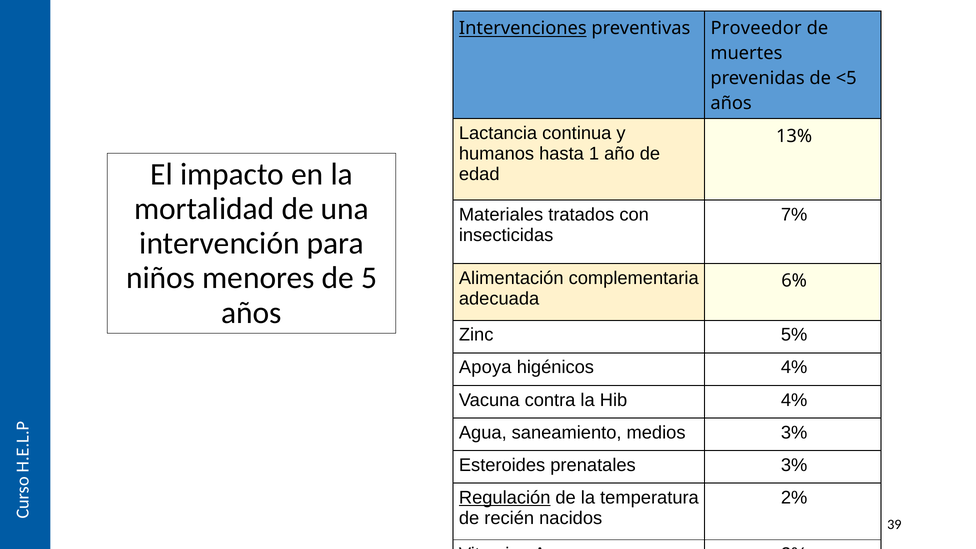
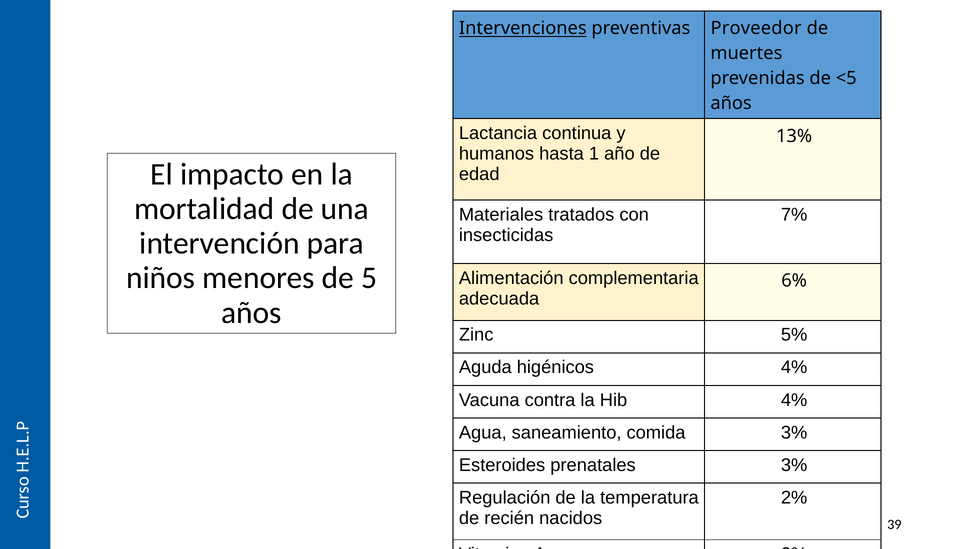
Apoya: Apoya -> Aguda
medios: medios -> comida
Regulación underline: present -> none
